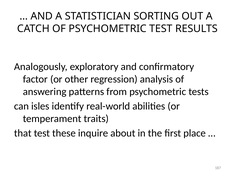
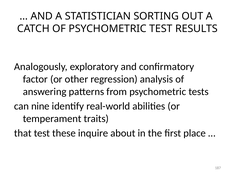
isles: isles -> nine
